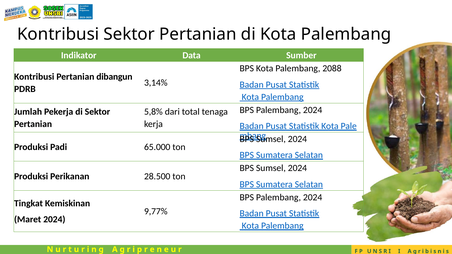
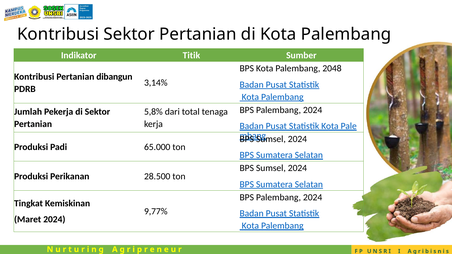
Data: Data -> Titik
2088: 2088 -> 2048
